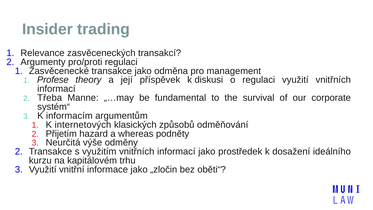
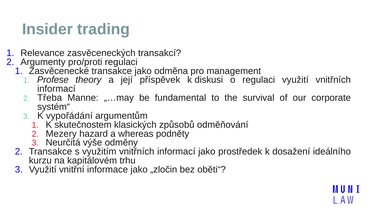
informacím: informacím -> vypořádání
internetových: internetových -> skutečnostem
Přijetím: Přijetím -> Mezery
